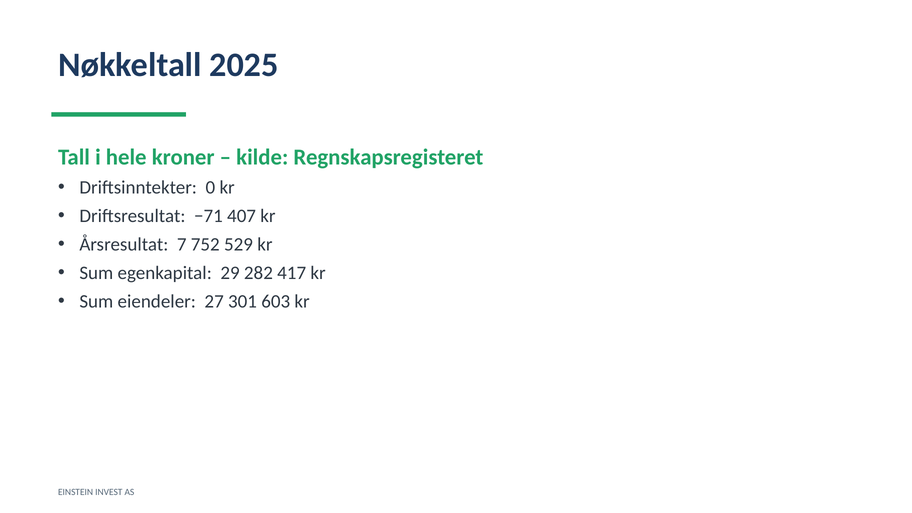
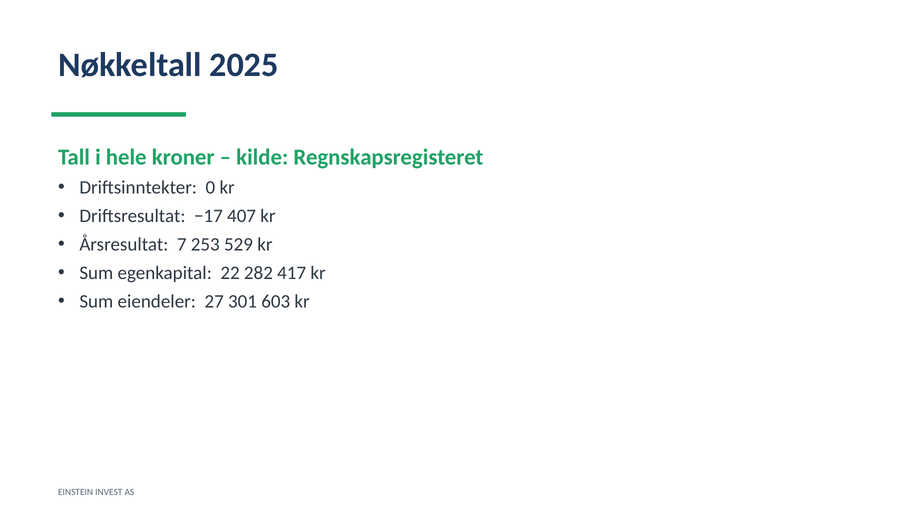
−71: −71 -> −17
752: 752 -> 253
29: 29 -> 22
